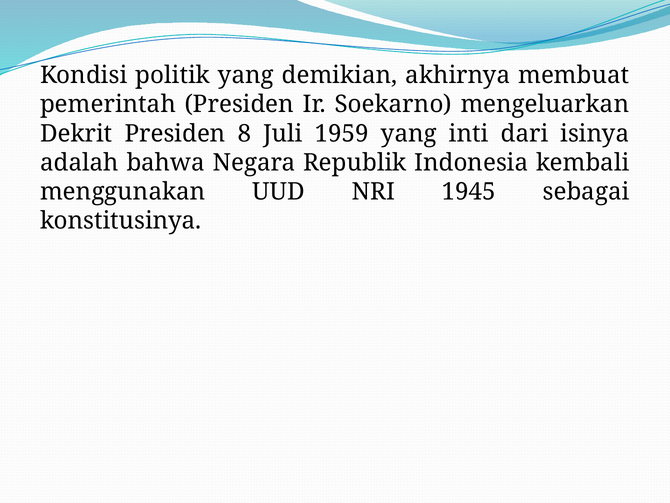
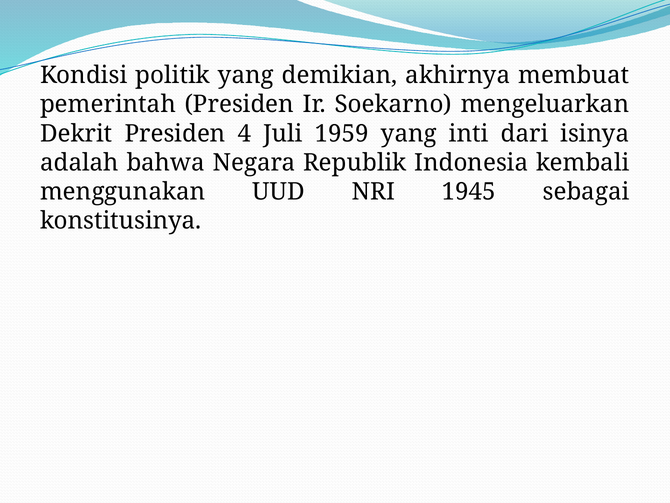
8: 8 -> 4
